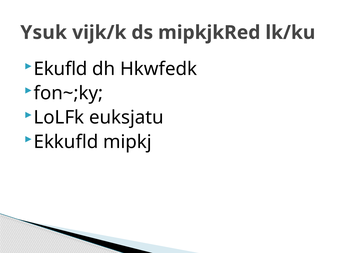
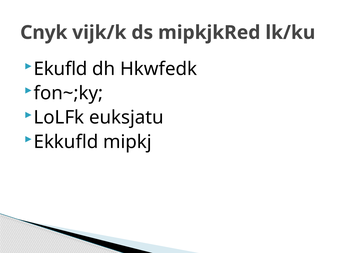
Ysuk: Ysuk -> Cnyk
